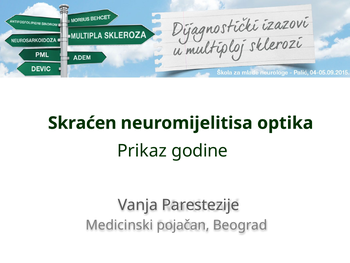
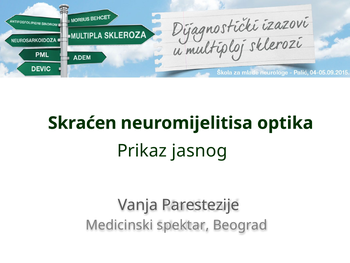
godine: godine -> jasnog
pojačan: pojačan -> spektar
